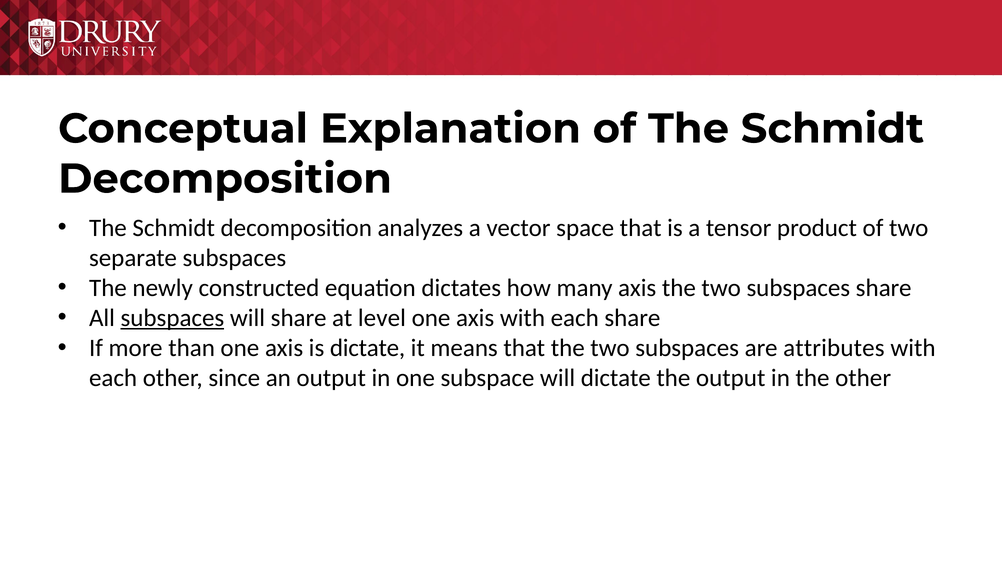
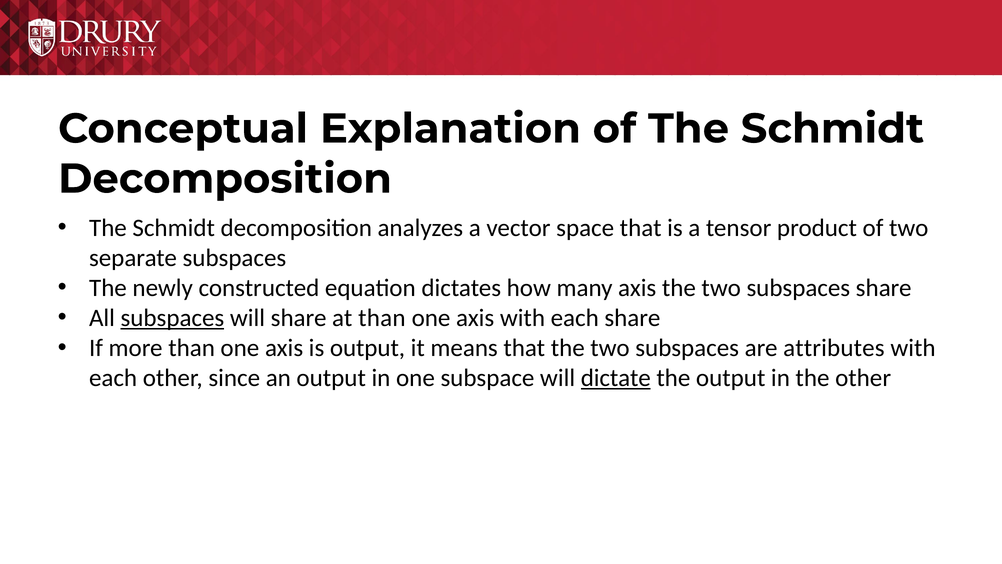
at level: level -> than
is dictate: dictate -> output
dictate at (616, 378) underline: none -> present
